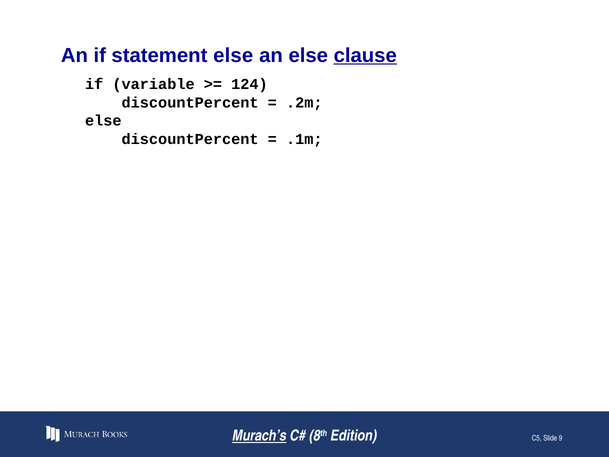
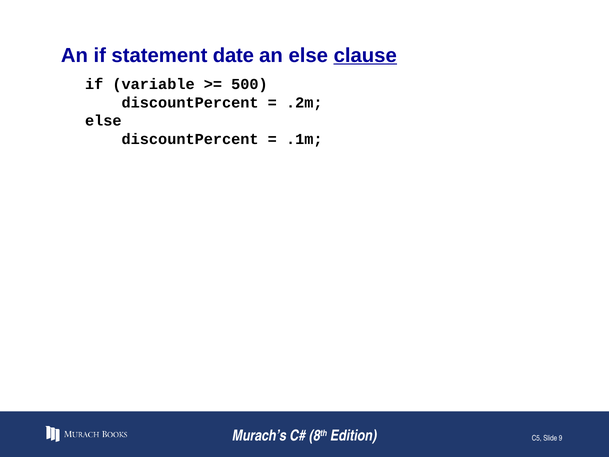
statement else: else -> date
124: 124 -> 500
Murach’s underline: present -> none
